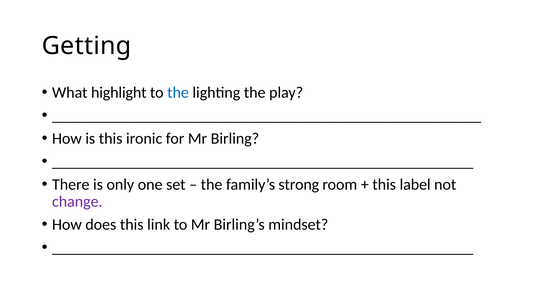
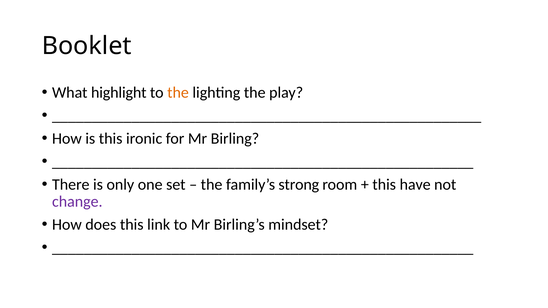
Getting: Getting -> Booklet
the at (178, 93) colour: blue -> orange
label: label -> have
